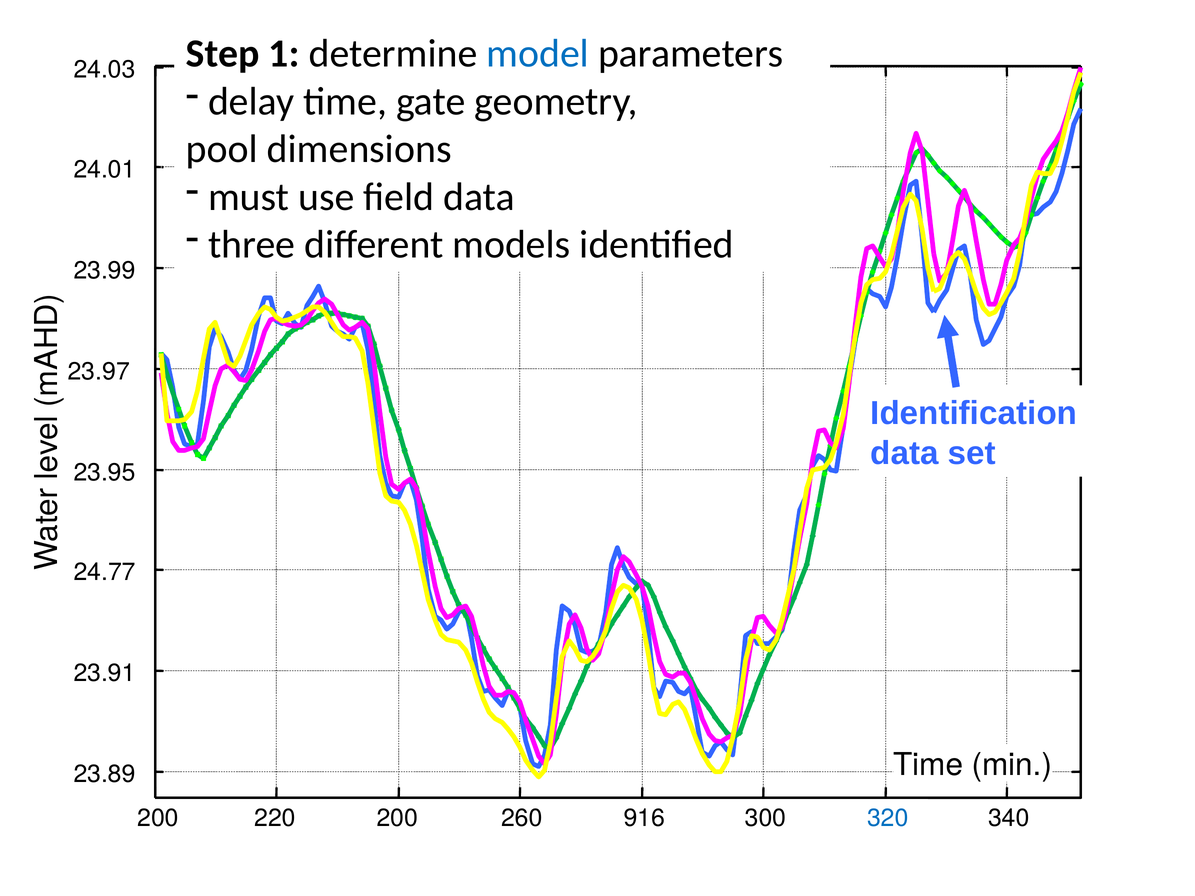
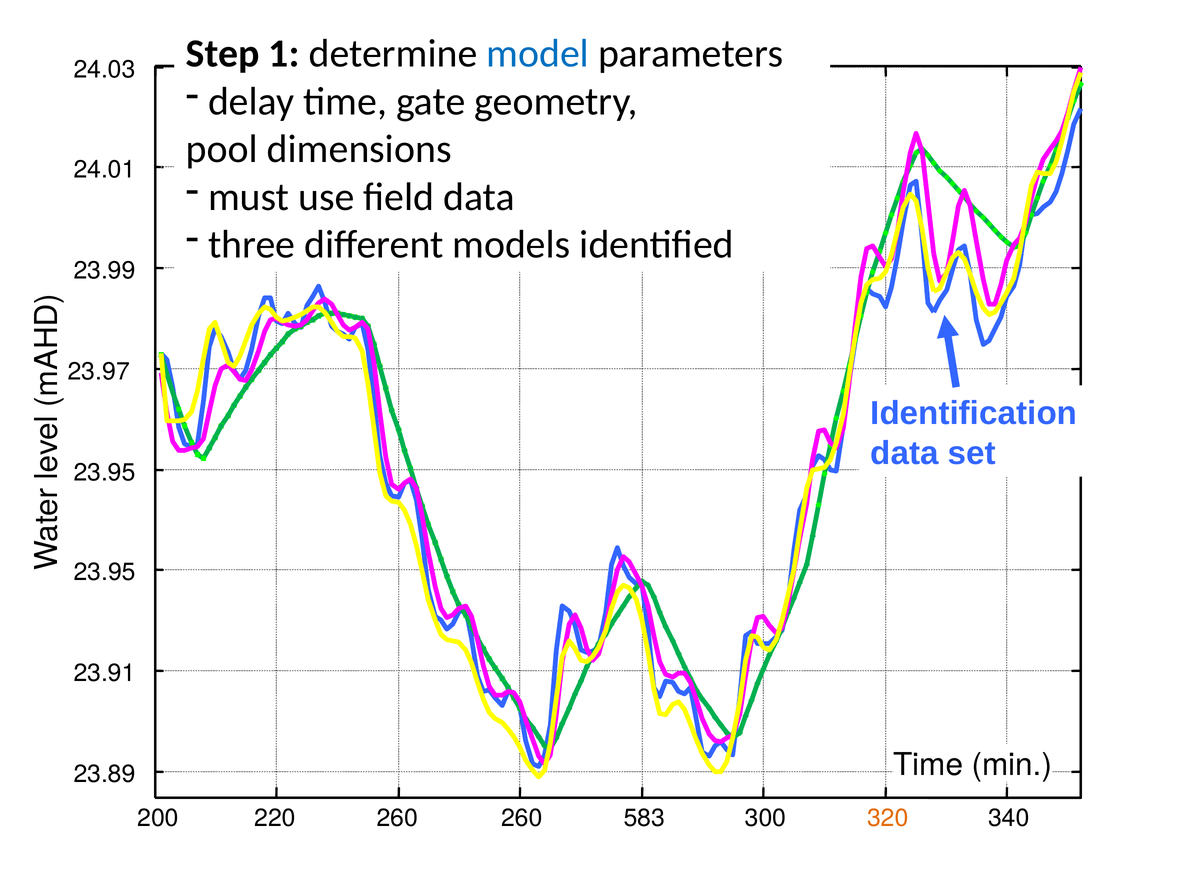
24.77 at (105, 572): 24.77 -> 23.95
220 200: 200 -> 260
916: 916 -> 583
320 colour: blue -> orange
